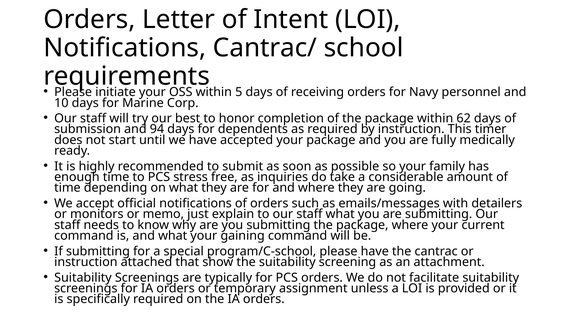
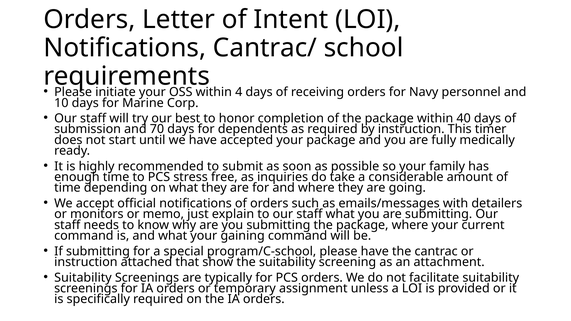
5: 5 -> 4
62: 62 -> 40
94: 94 -> 70
